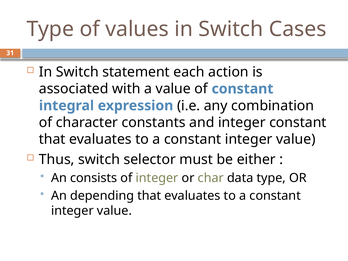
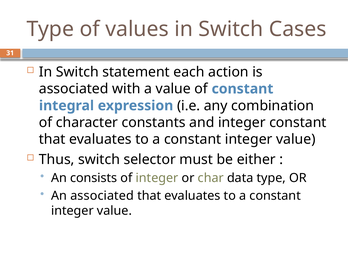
An depending: depending -> associated
